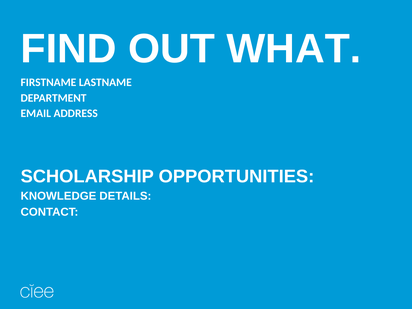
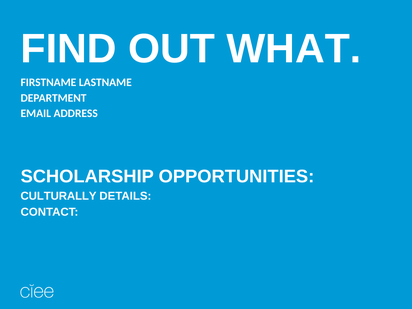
KNOWLEDGE: KNOWLEDGE -> CULTURALLY
